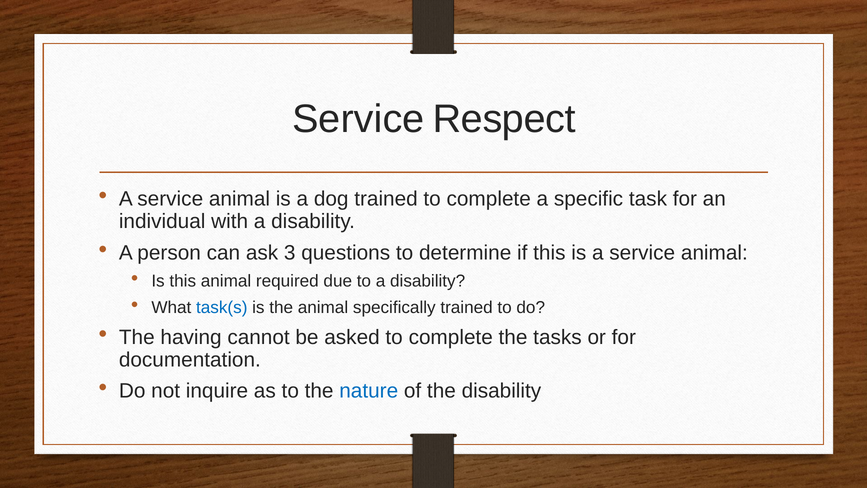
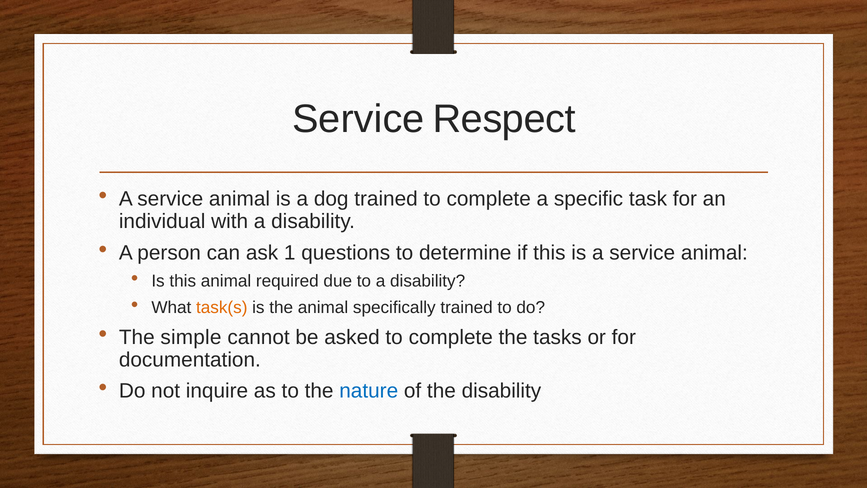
3: 3 -> 1
task(s colour: blue -> orange
having: having -> simple
